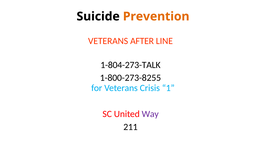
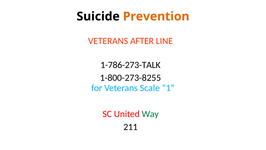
1-804-273-TALK: 1-804-273-TALK -> 1-786-273-TALK
Crisis: Crisis -> Scale
Way colour: purple -> green
